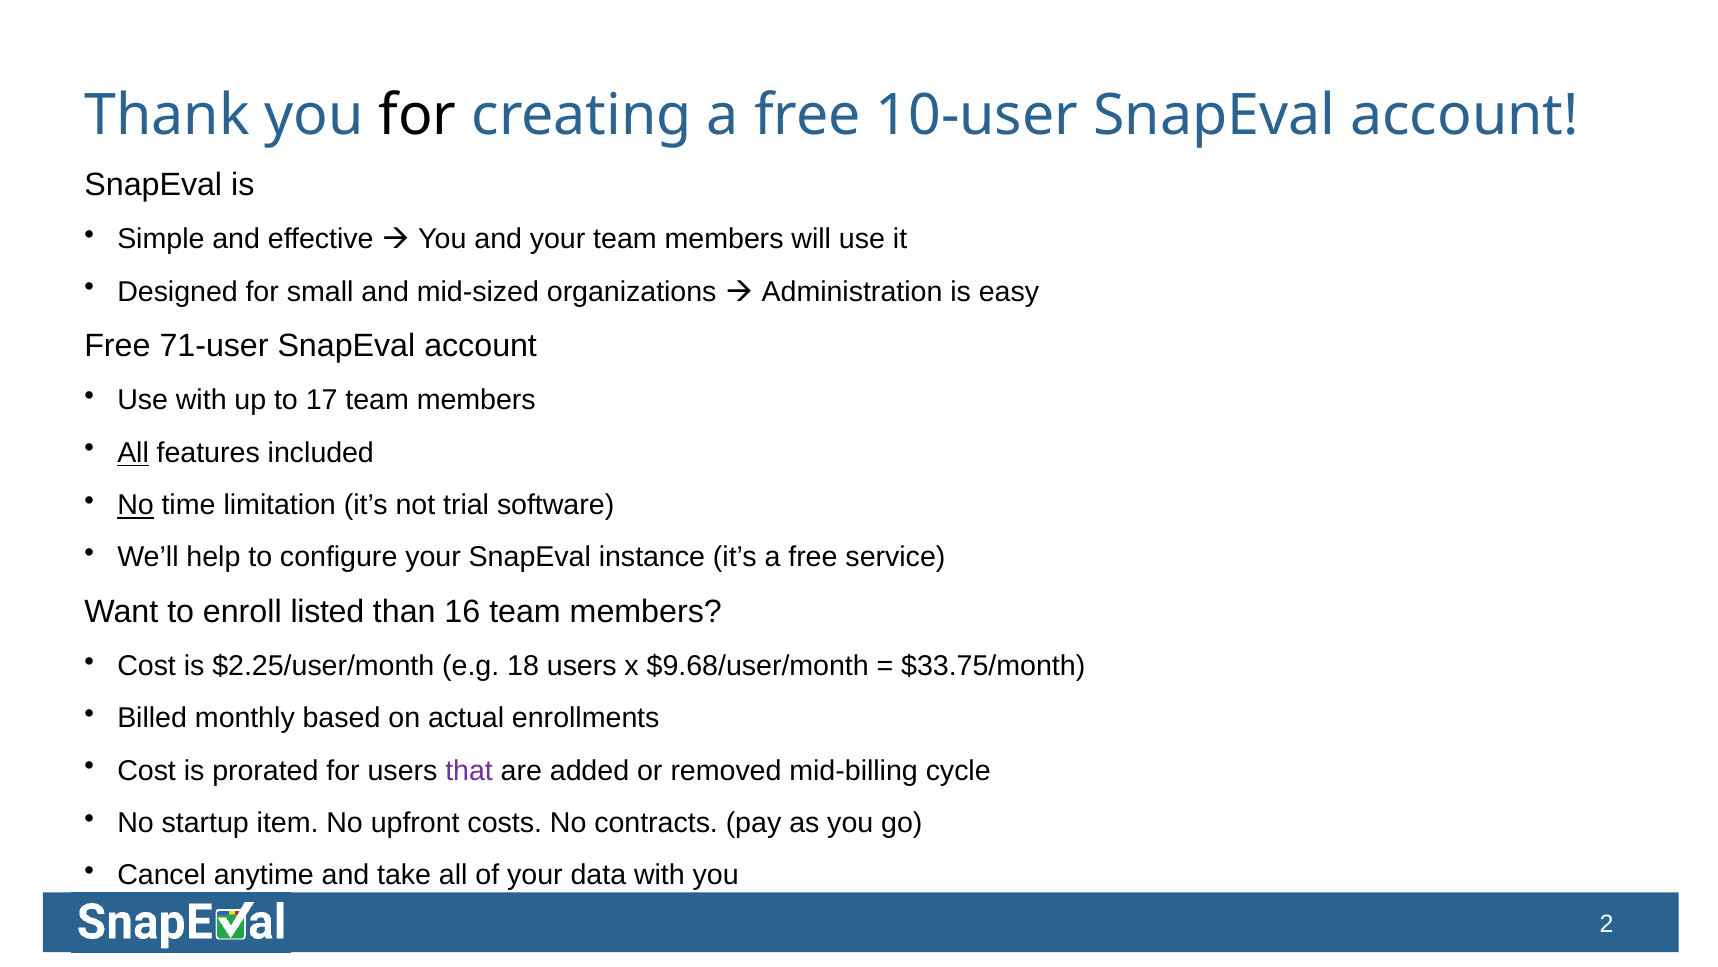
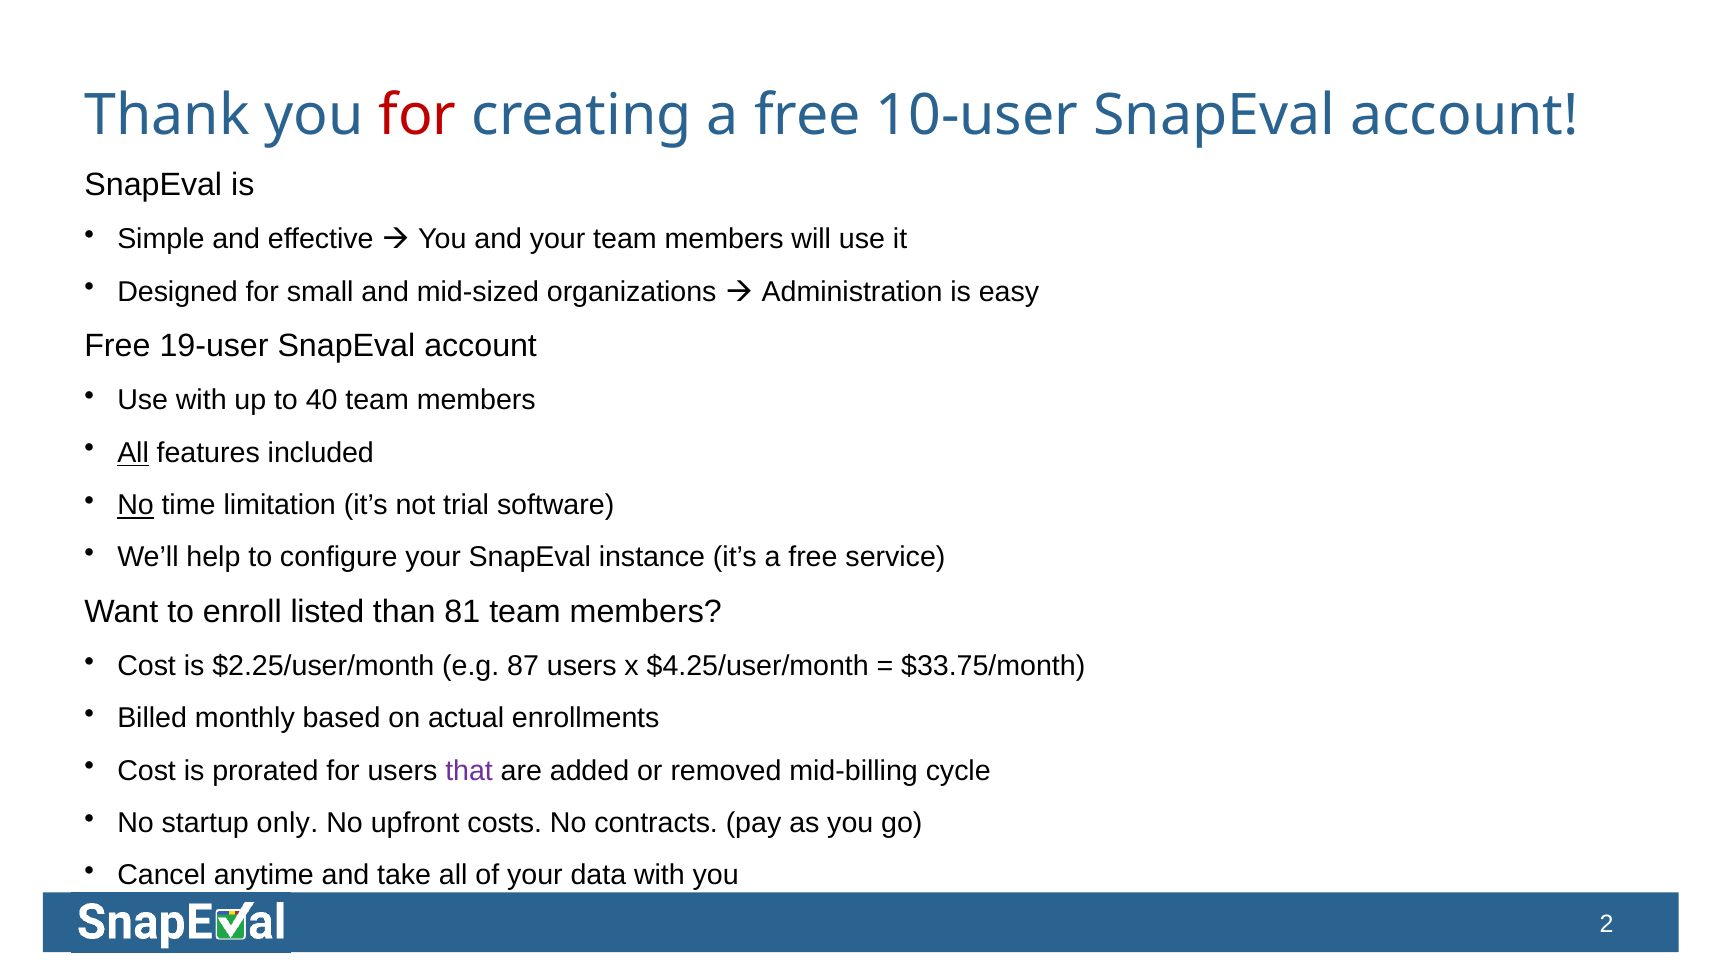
for at (418, 115) colour: black -> red
71-user: 71-user -> 19-user
17: 17 -> 40
16: 16 -> 81
18: 18 -> 87
$9.68/user/month: $9.68/user/month -> $4.25/user/month
item: item -> only
